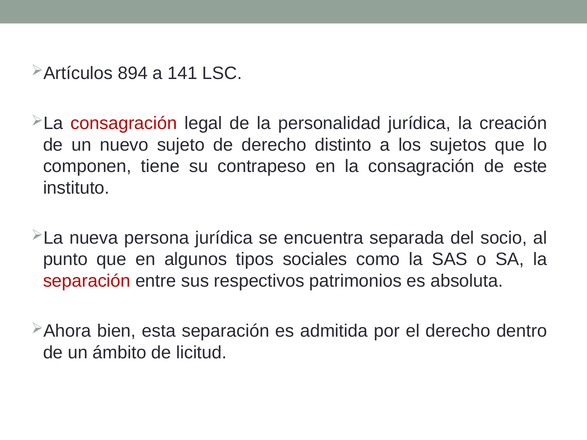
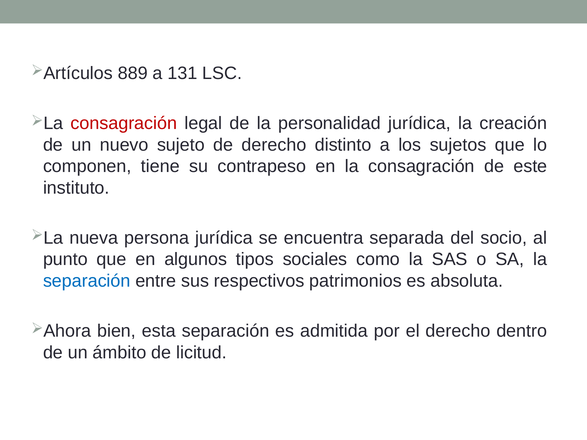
894: 894 -> 889
141: 141 -> 131
separación at (87, 281) colour: red -> blue
